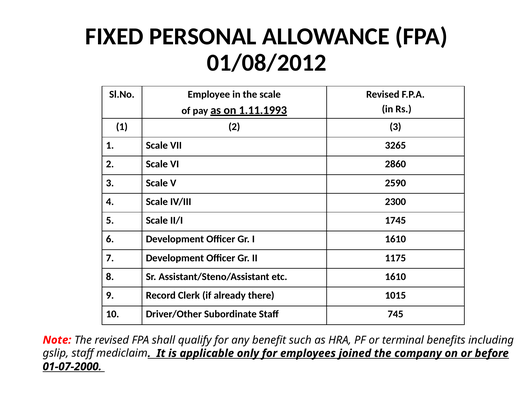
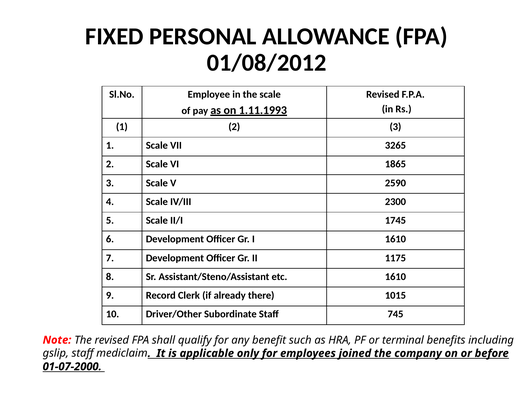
2860: 2860 -> 1865
